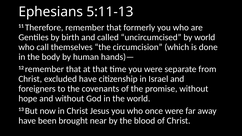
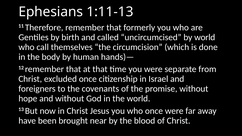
5:11-13: 5:11-13 -> 1:11-13
excluded have: have -> once
